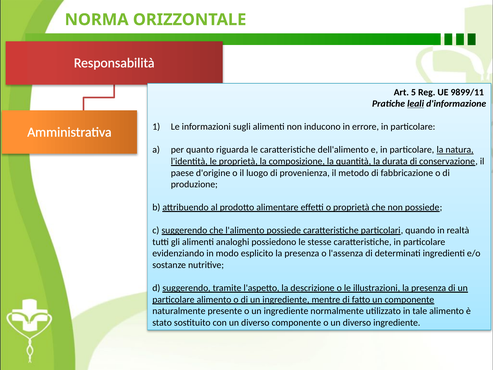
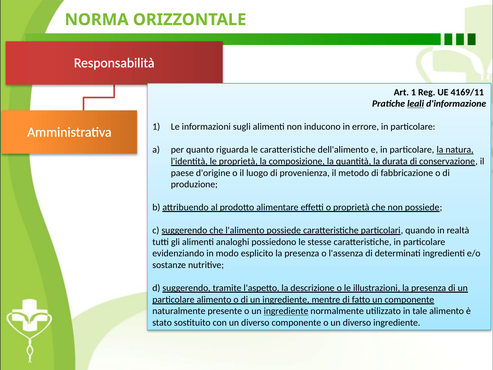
Art 5: 5 -> 1
9899/11: 9899/11 -> 4169/11
ingrediente at (286, 311) underline: none -> present
